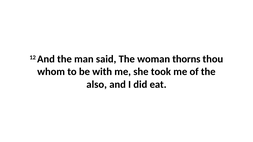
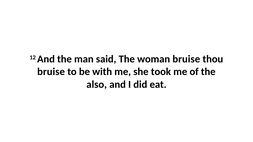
woman thorns: thorns -> bruise
whom at (51, 72): whom -> bruise
